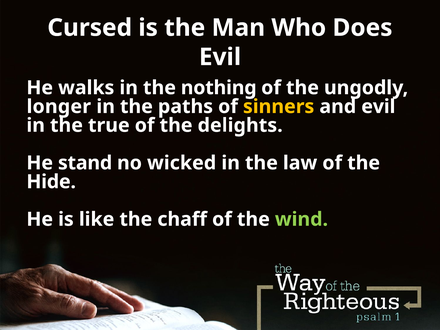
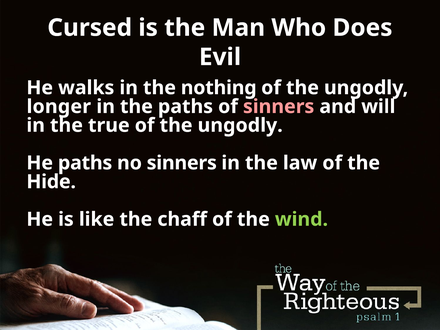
sinners at (279, 107) colour: yellow -> pink
and evil: evil -> will
delights at (240, 125): delights -> ungodly
He stand: stand -> paths
no wicked: wicked -> sinners
